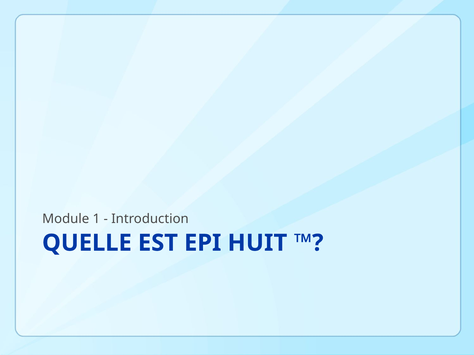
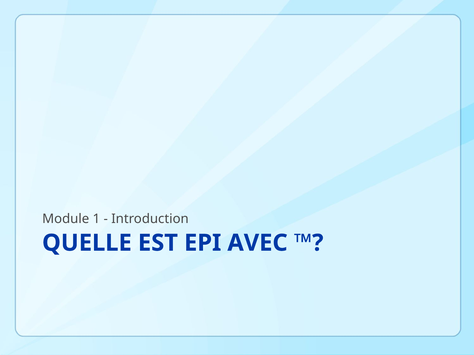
HUIT: HUIT -> AVEC
